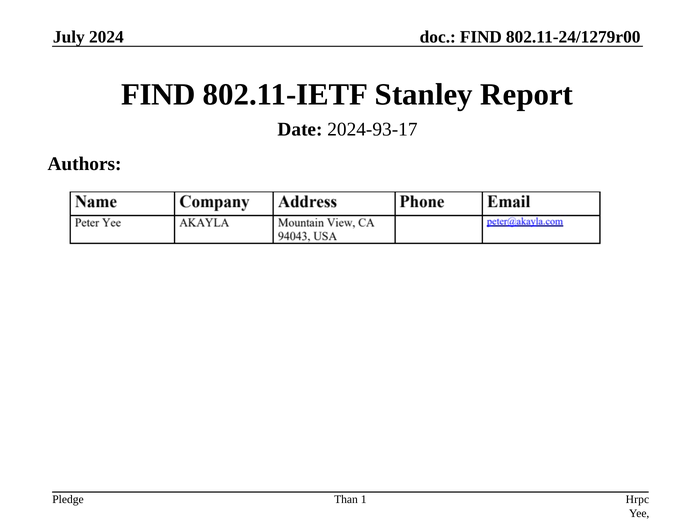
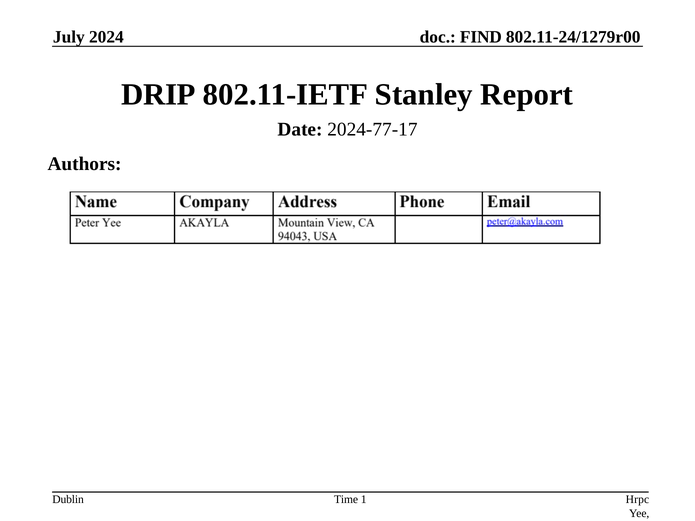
FIND at (158, 95): FIND -> DRIP
2024-93-17: 2024-93-17 -> 2024-77-17
Pledge: Pledge -> Dublin
Than: Than -> Time
